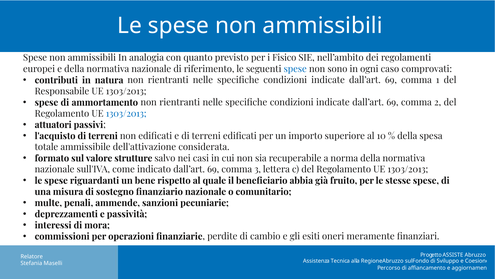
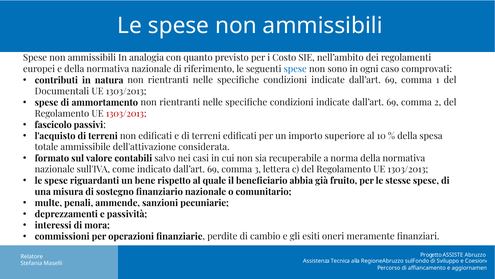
Fisico: Fisico -> Costo
Responsabile: Responsabile -> Documentali
1303/2013 at (126, 113) colour: blue -> red
attuatori: attuatori -> fascicolo
strutture: strutture -> contabili
